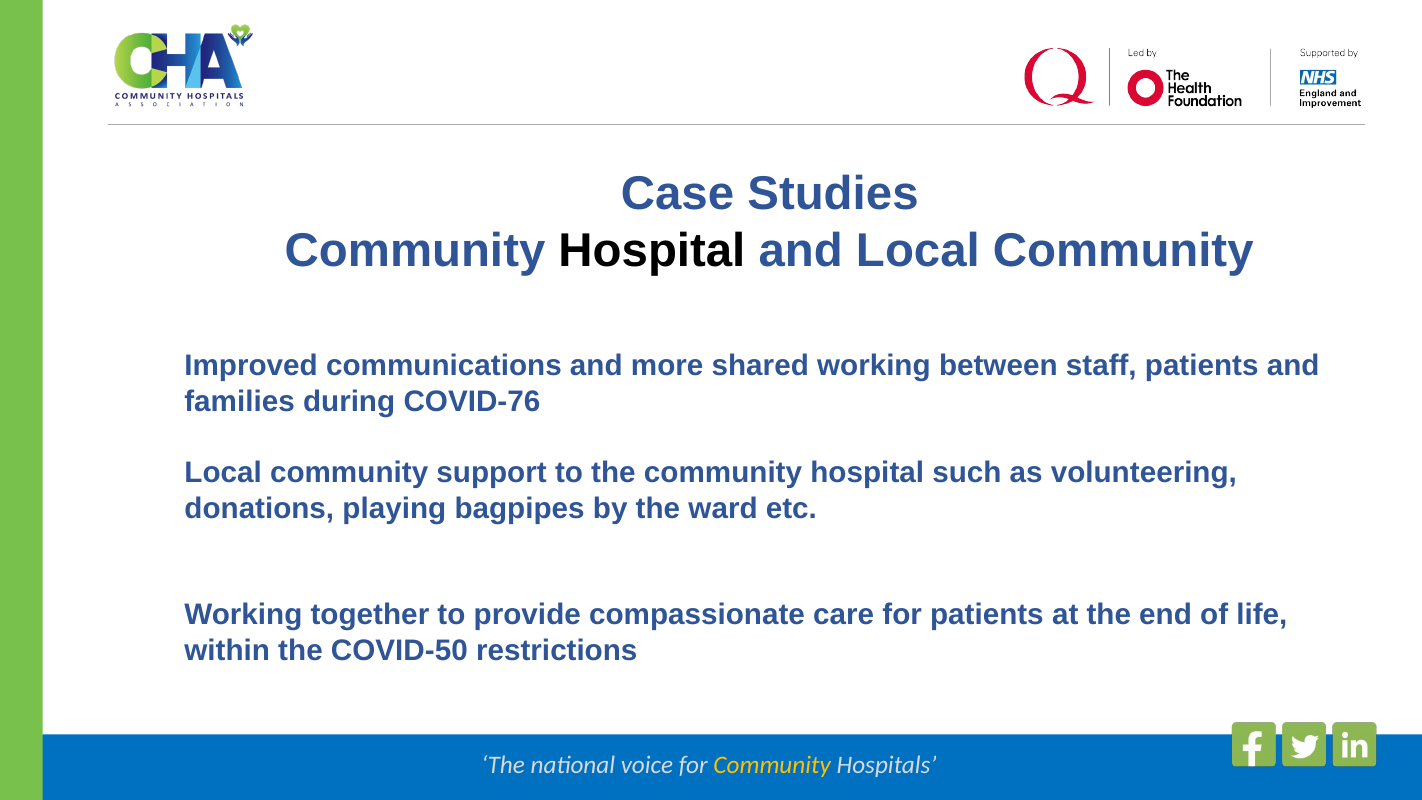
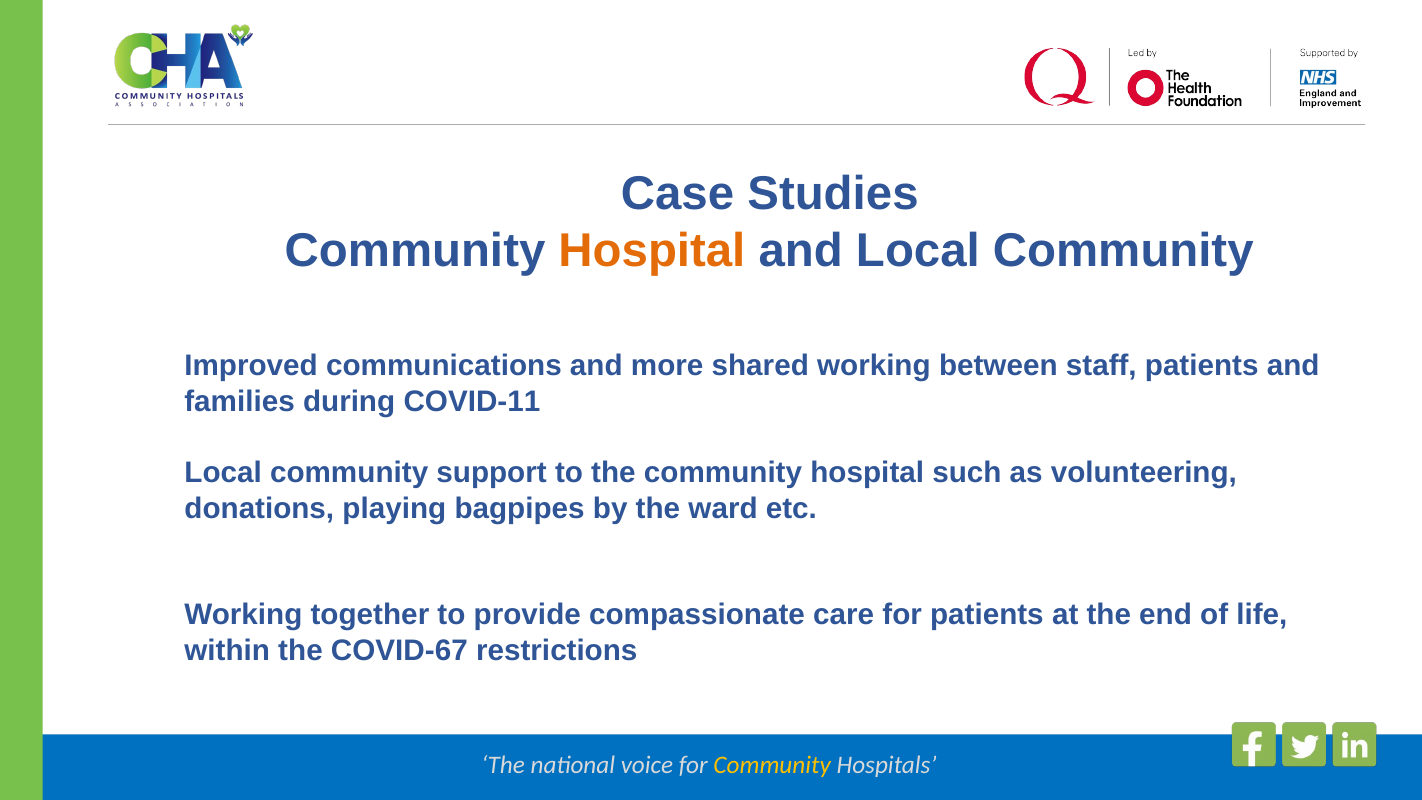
Hospital at (652, 250) colour: black -> orange
COVID-76: COVID-76 -> COVID-11
COVID-50: COVID-50 -> COVID-67
